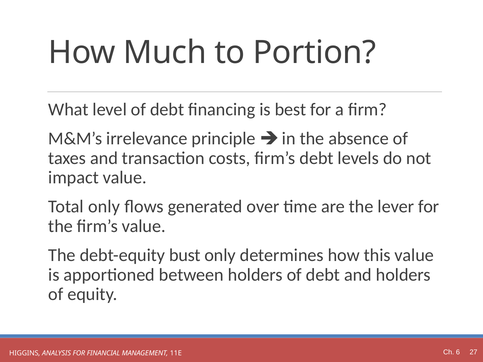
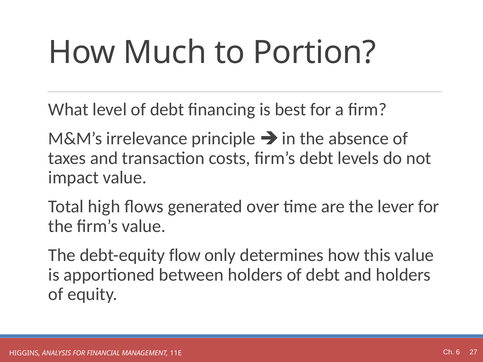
Total only: only -> high
bust: bust -> flow
